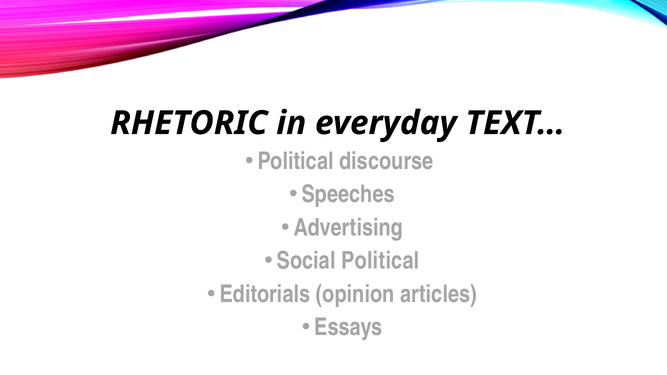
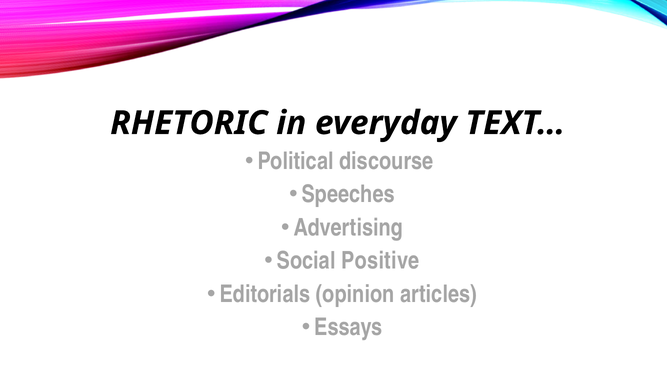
Social Political: Political -> Positive
